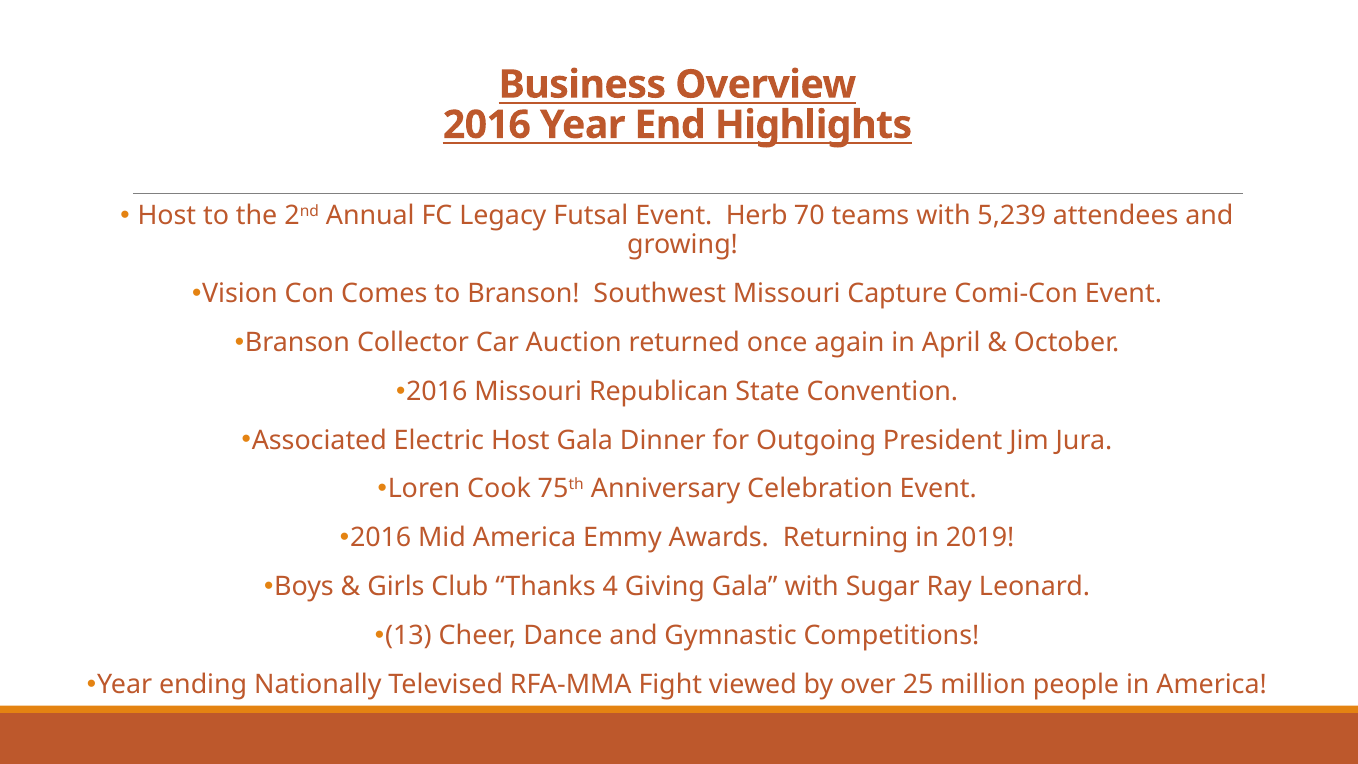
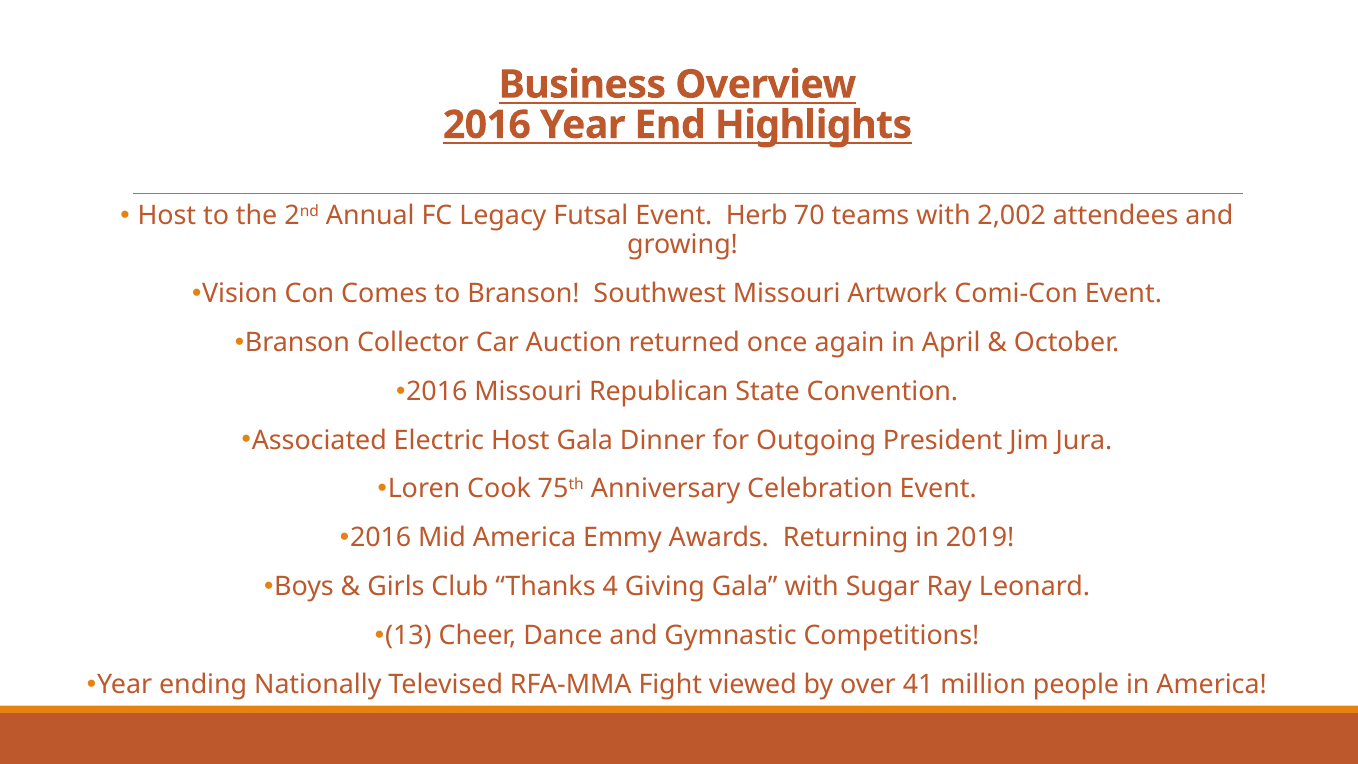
5,239: 5,239 -> 2,002
Capture: Capture -> Artwork
25: 25 -> 41
